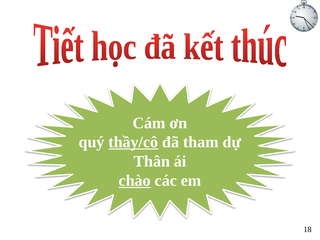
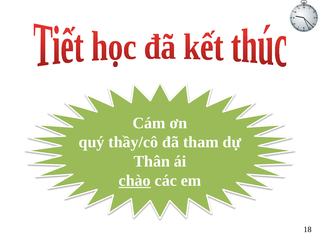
thầy/cô underline: present -> none
